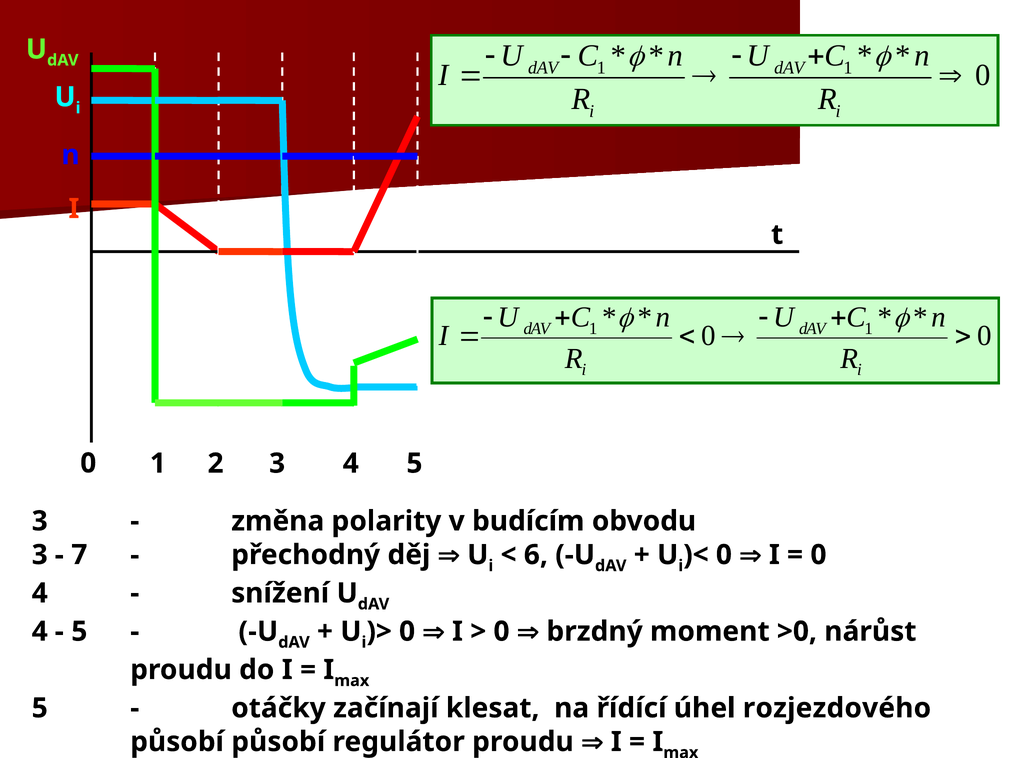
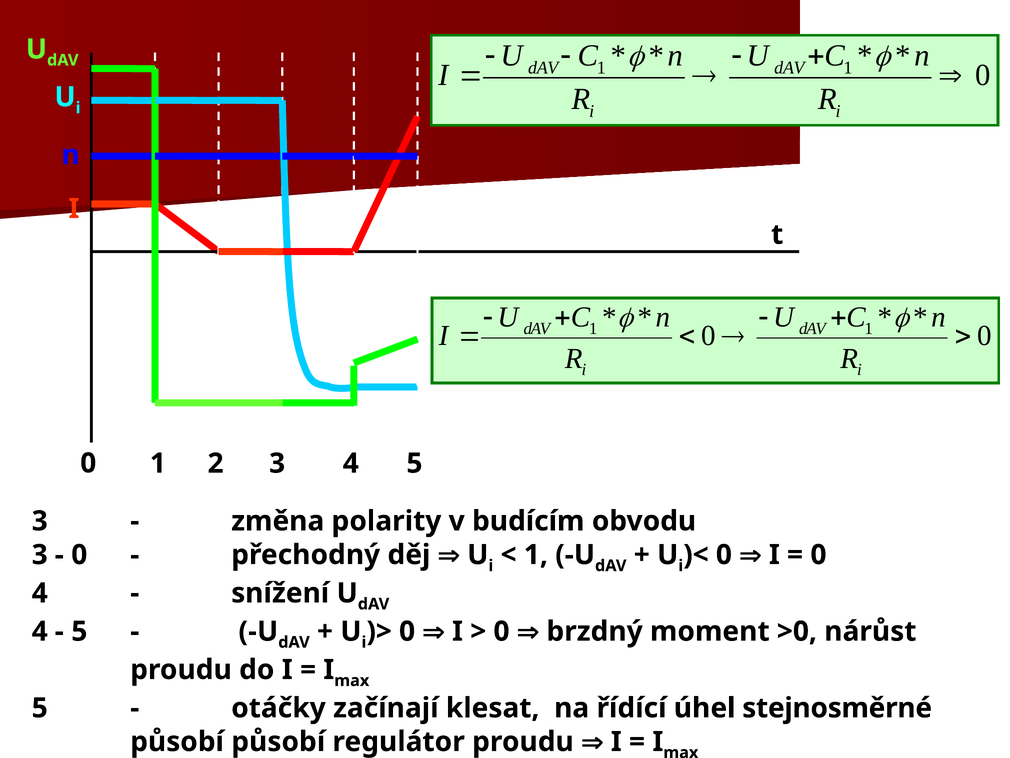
7 at (79, 554): 7 -> 0
6 at (536, 554): 6 -> 1
rozjezdového: rozjezdového -> stejnosměrné
